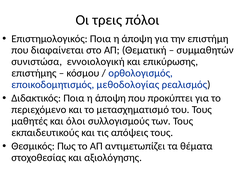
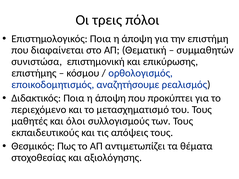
εννοιολογική: εννοιολογική -> επιστημονική
μεθοδολογίας: μεθοδολογίας -> αναζητήσουμε
